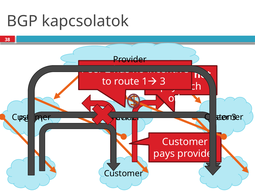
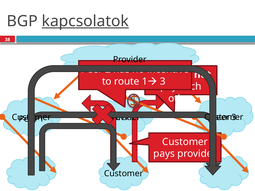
kapcsolatok underline: none -> present
